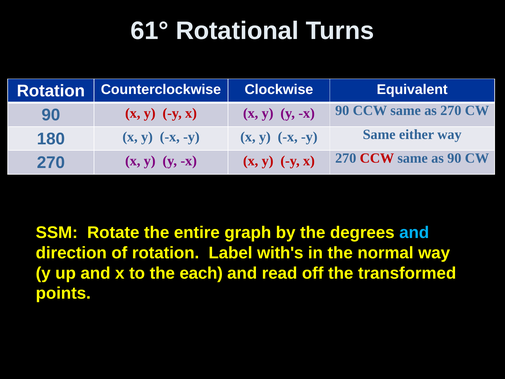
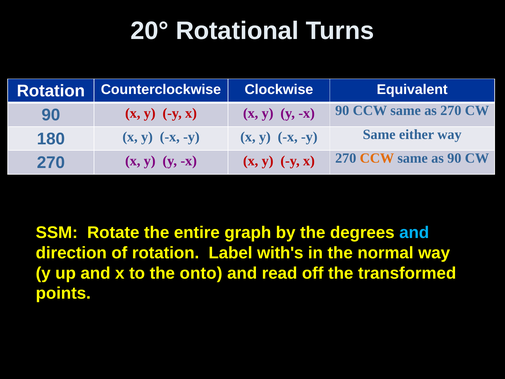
61°: 61° -> 20°
CCW at (377, 158) colour: red -> orange
each: each -> onto
